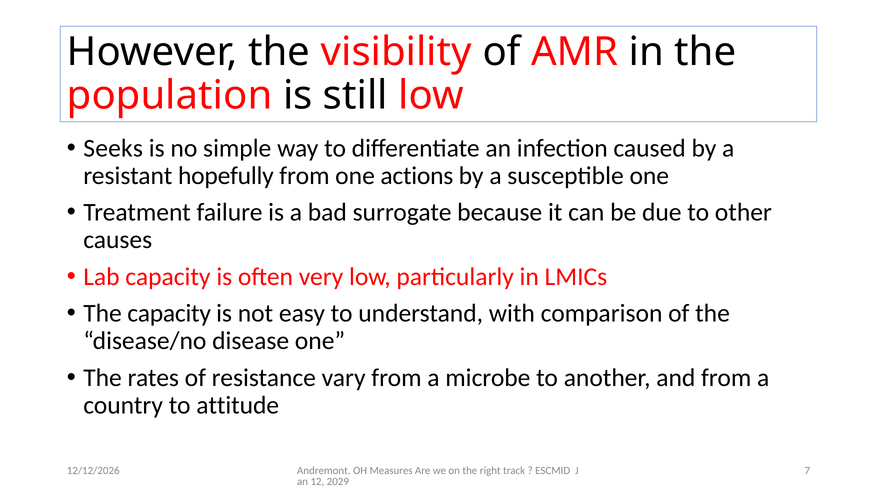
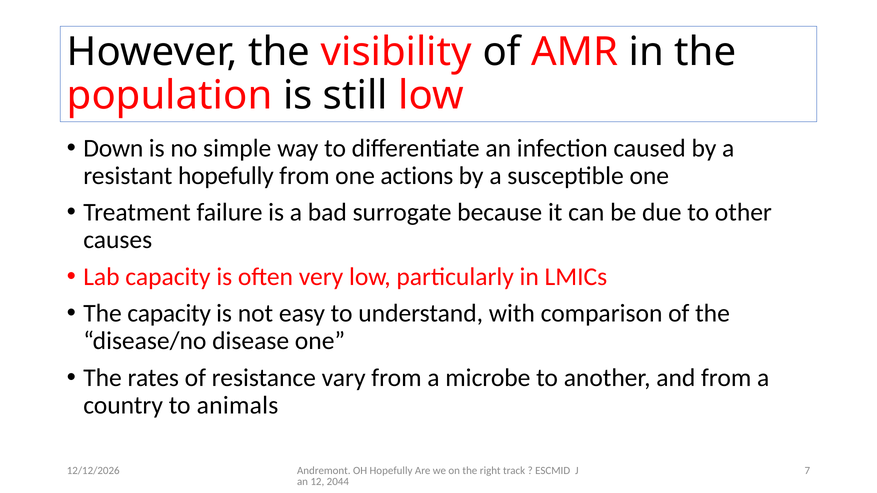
Seeks: Seeks -> Down
attitude: attitude -> animals
OH Measures: Measures -> Hopefully
2029: 2029 -> 2044
